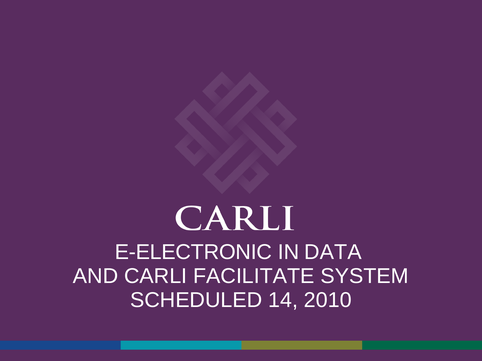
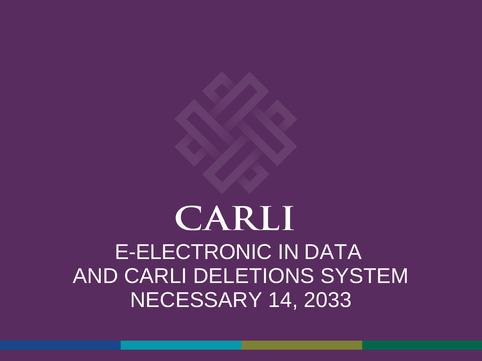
FACILITATE: FACILITATE -> DELETIONS
SCHEDULED: SCHEDULED -> NECESSARY
2010: 2010 -> 2033
